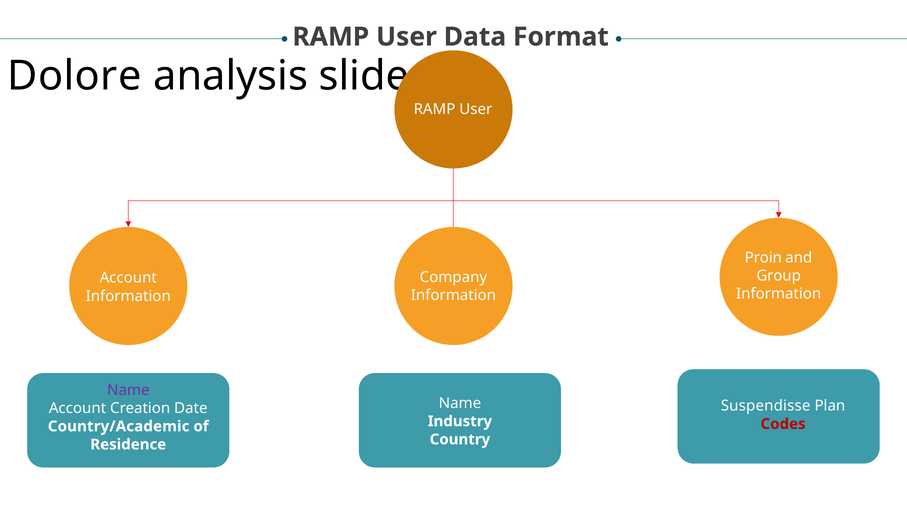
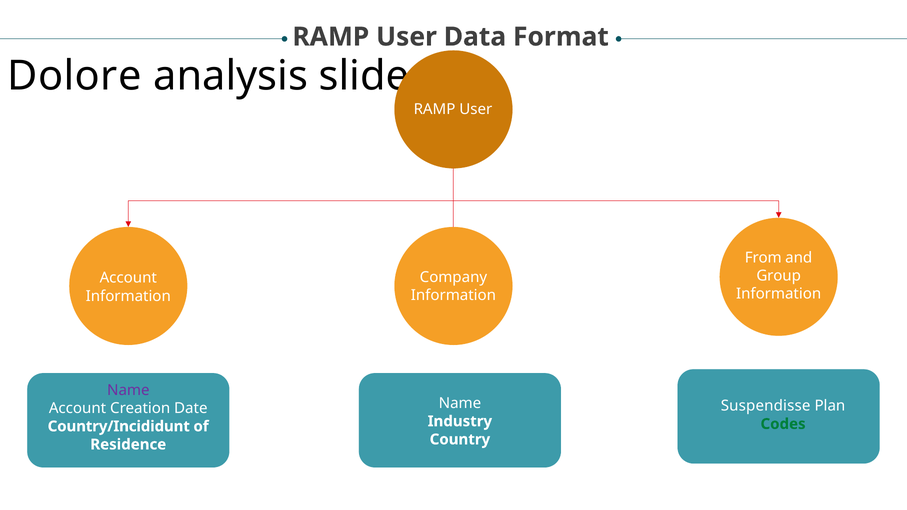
Proin: Proin -> From
Codes colour: red -> green
Country/Academic: Country/Academic -> Country/Incididunt
